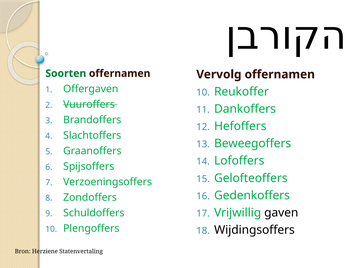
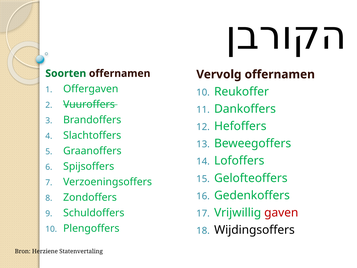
gaven colour: black -> red
